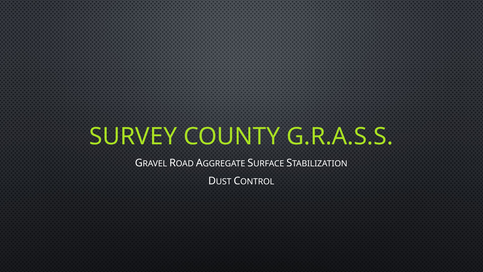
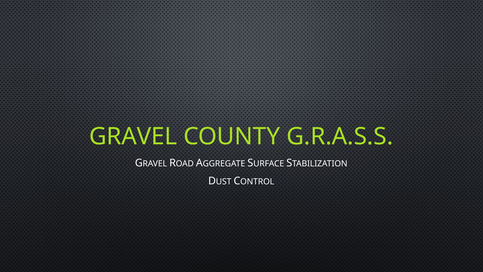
SURVEY: SURVEY -> GRAVEL
